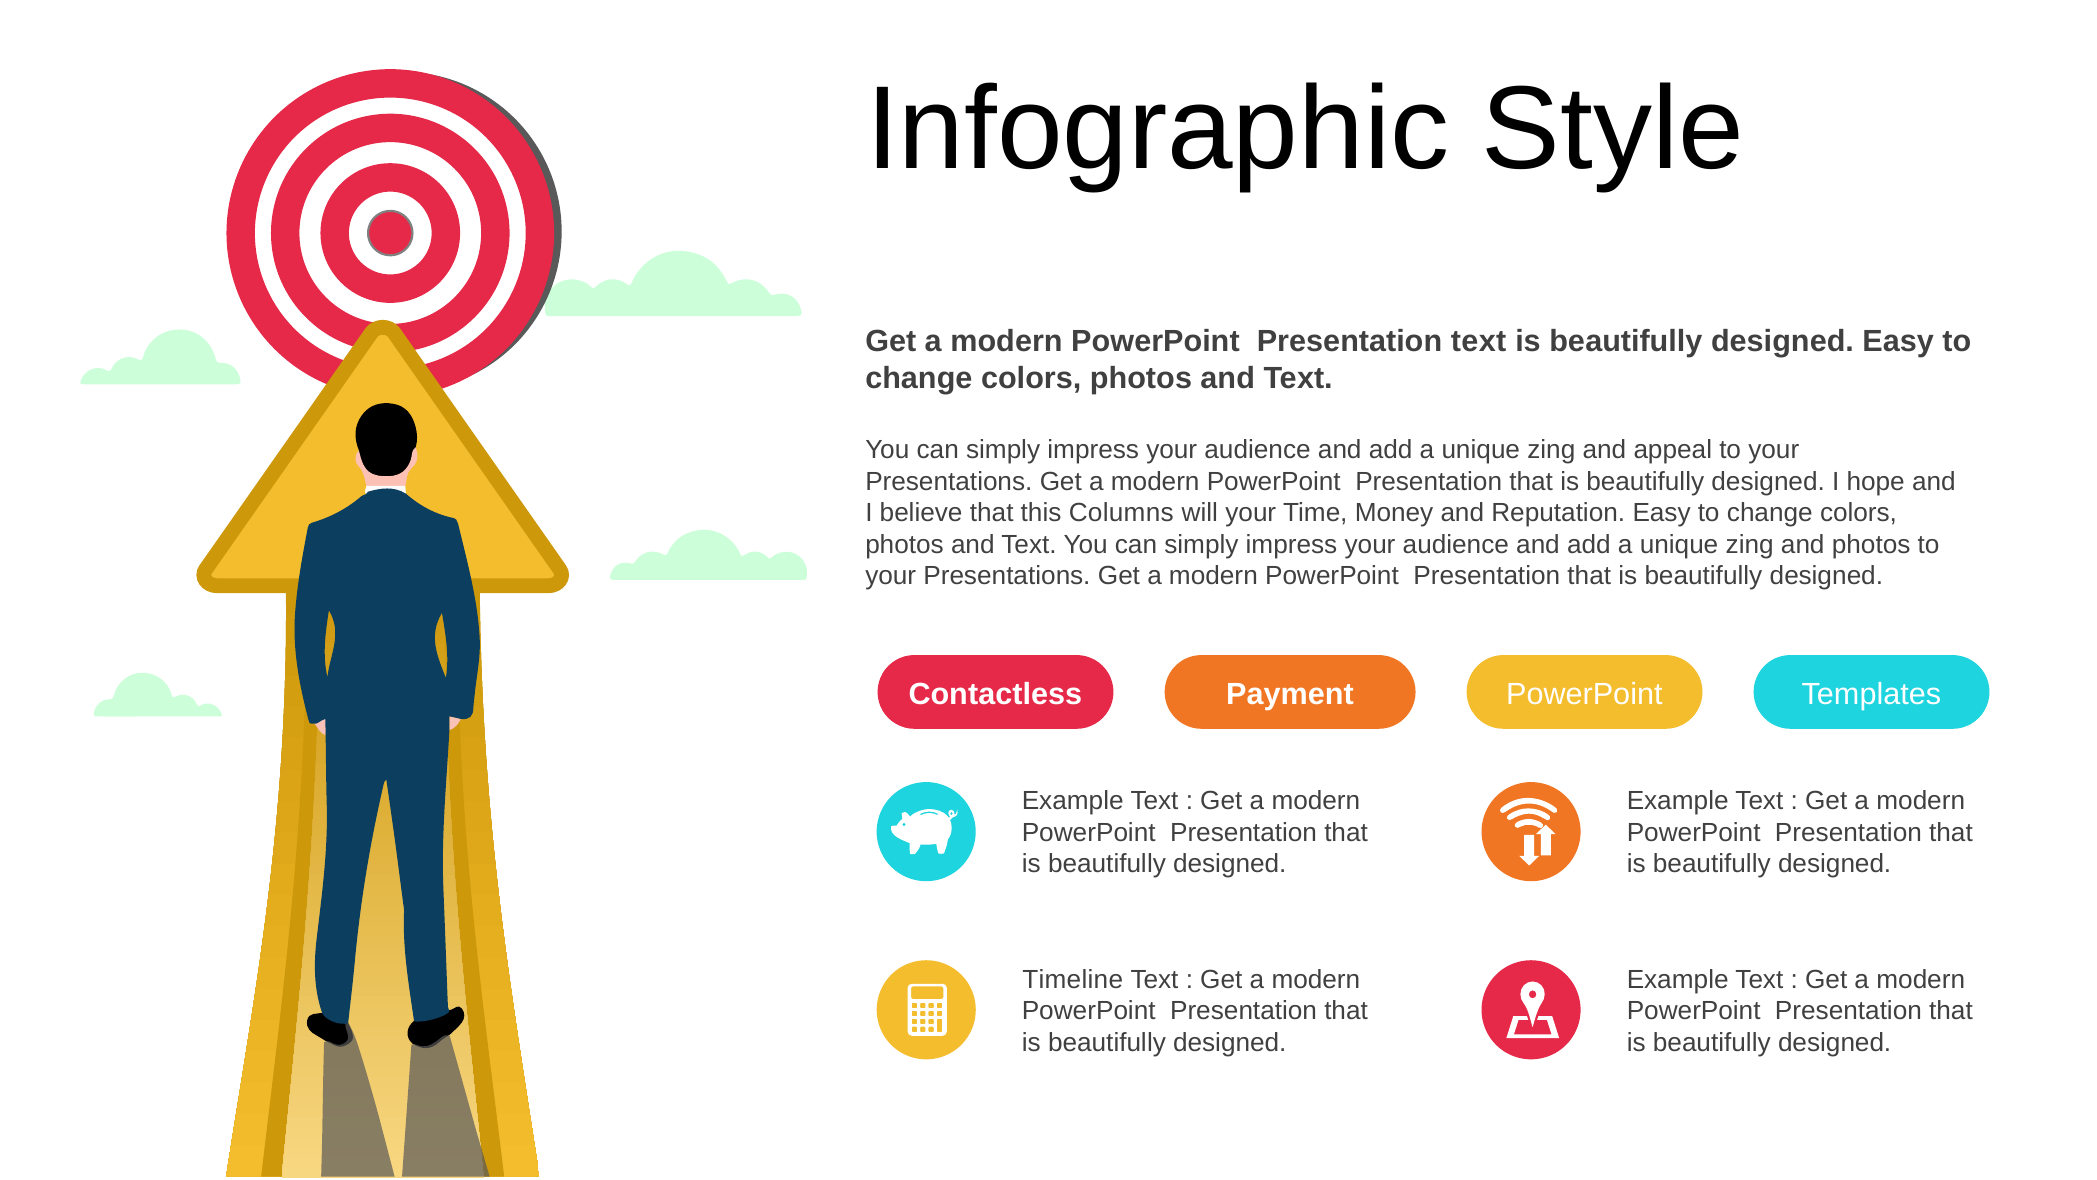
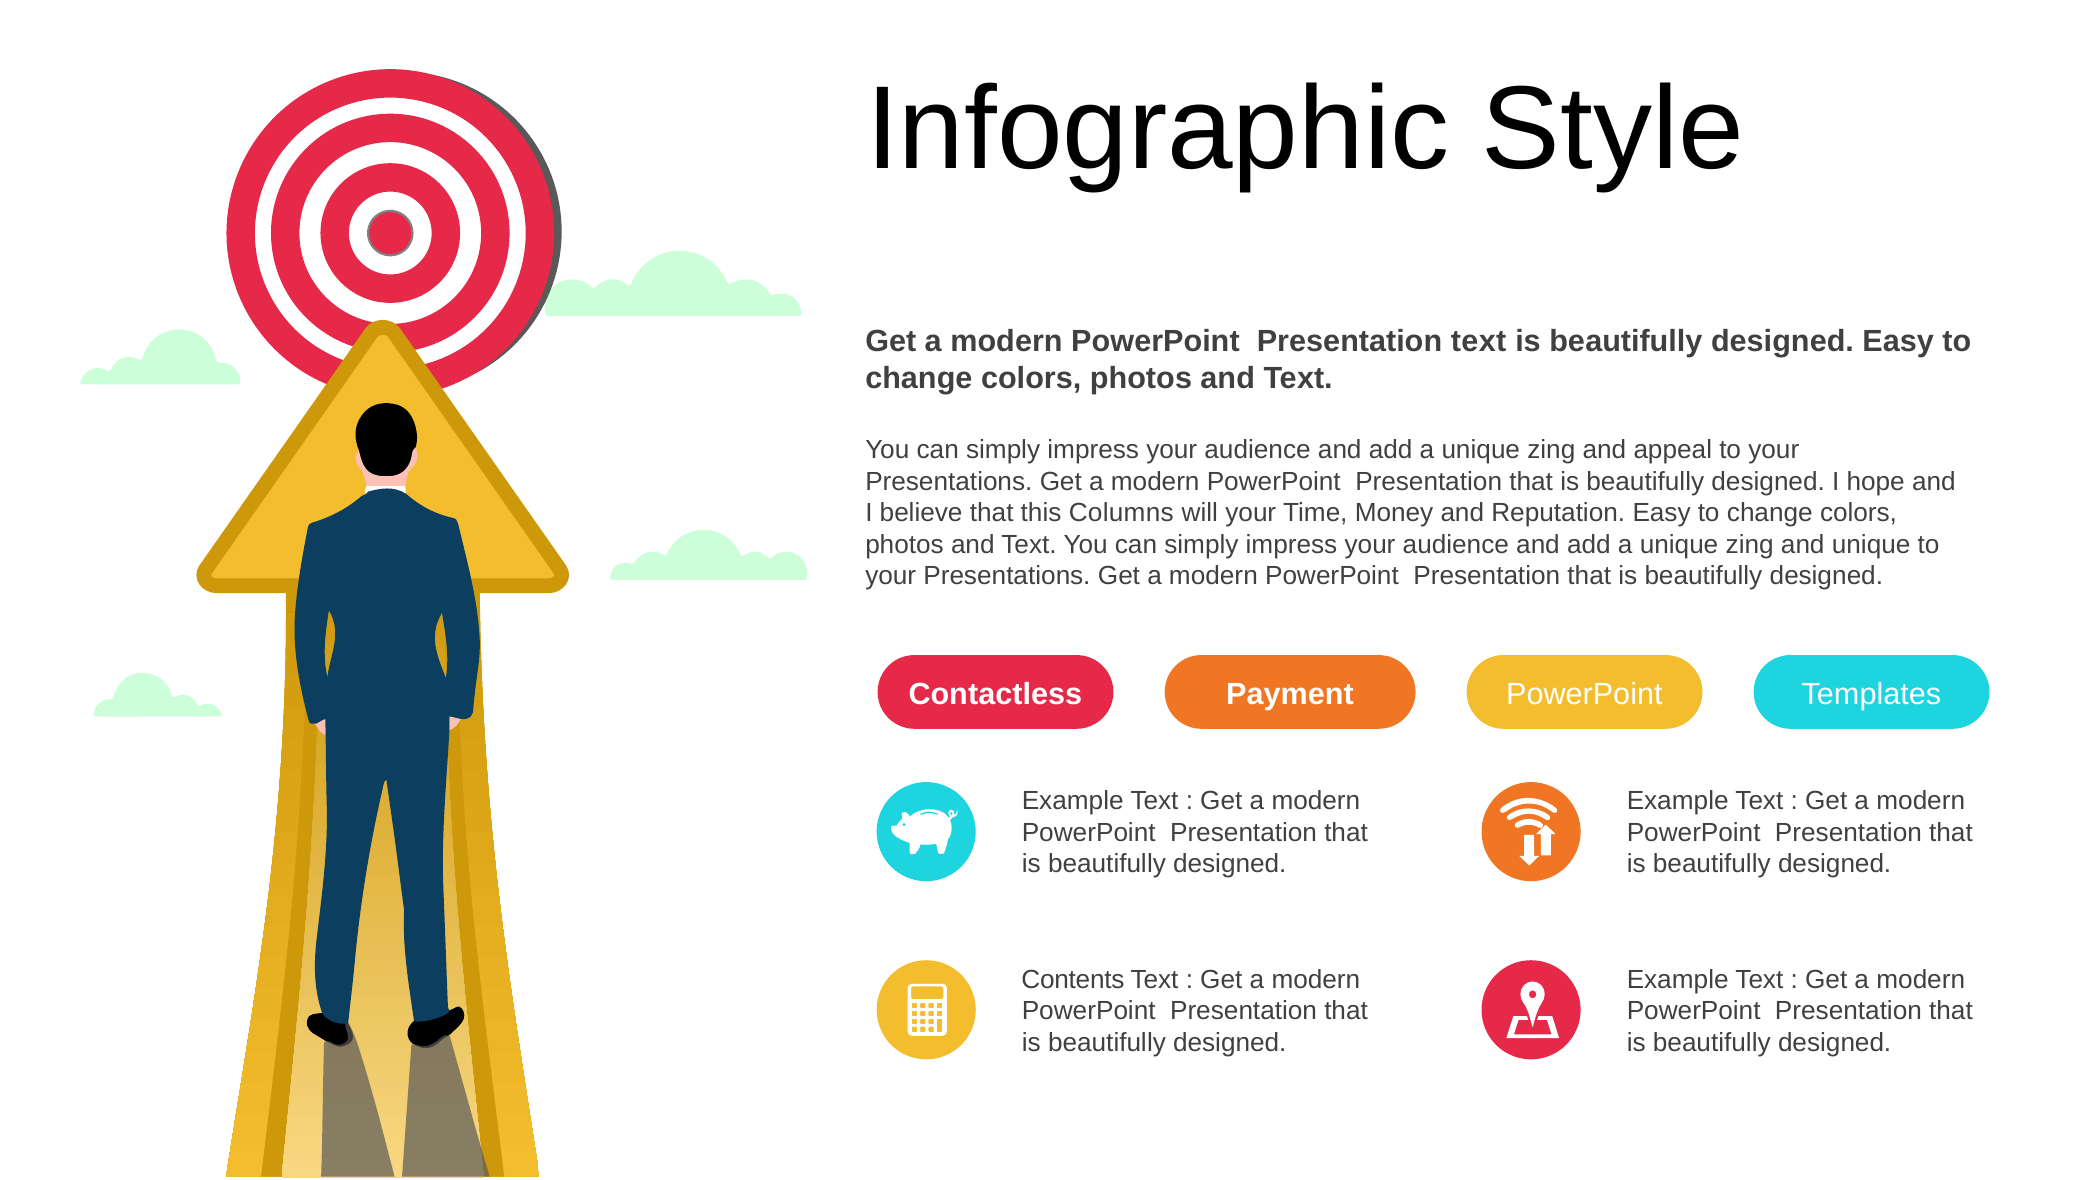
and photos: photos -> unique
Timeline: Timeline -> Contents
